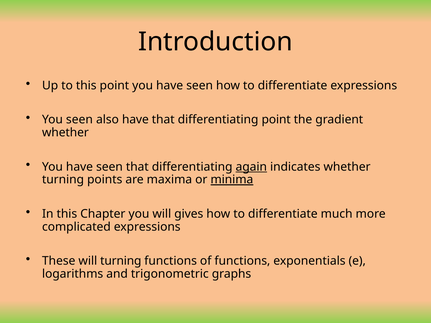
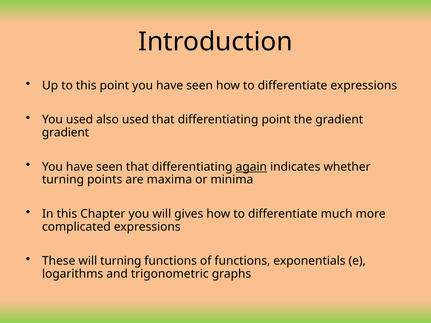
You seen: seen -> used
also have: have -> used
whether at (65, 133): whether -> gradient
minima underline: present -> none
